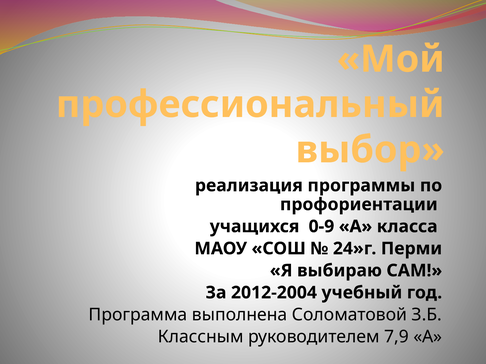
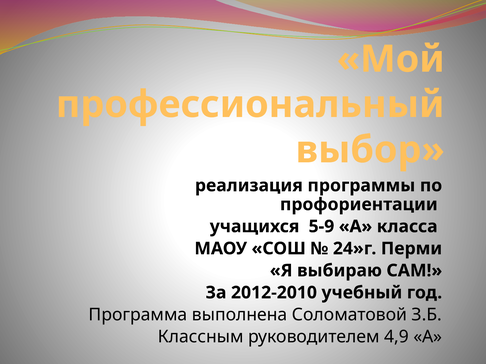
0-9: 0-9 -> 5-9
2012-2004: 2012-2004 -> 2012-2010
7,9: 7,9 -> 4,9
